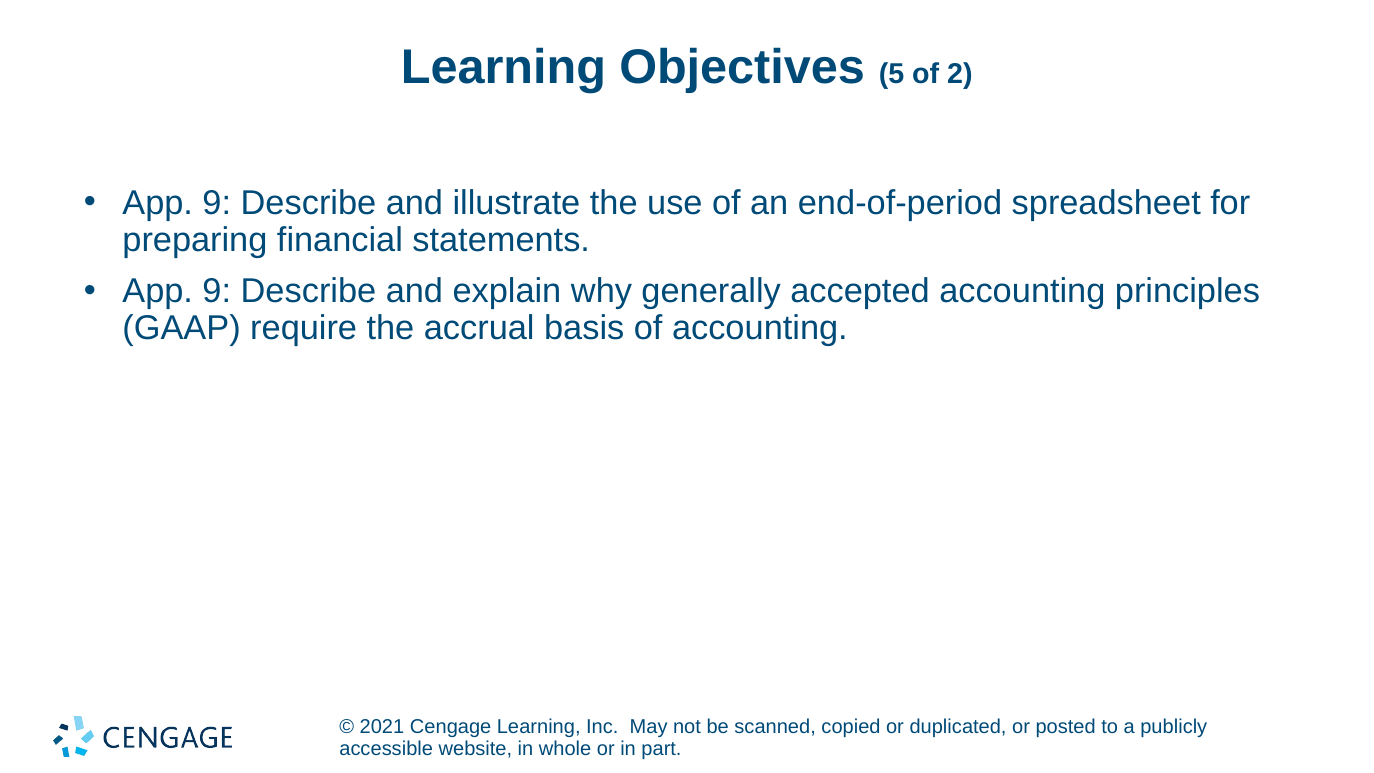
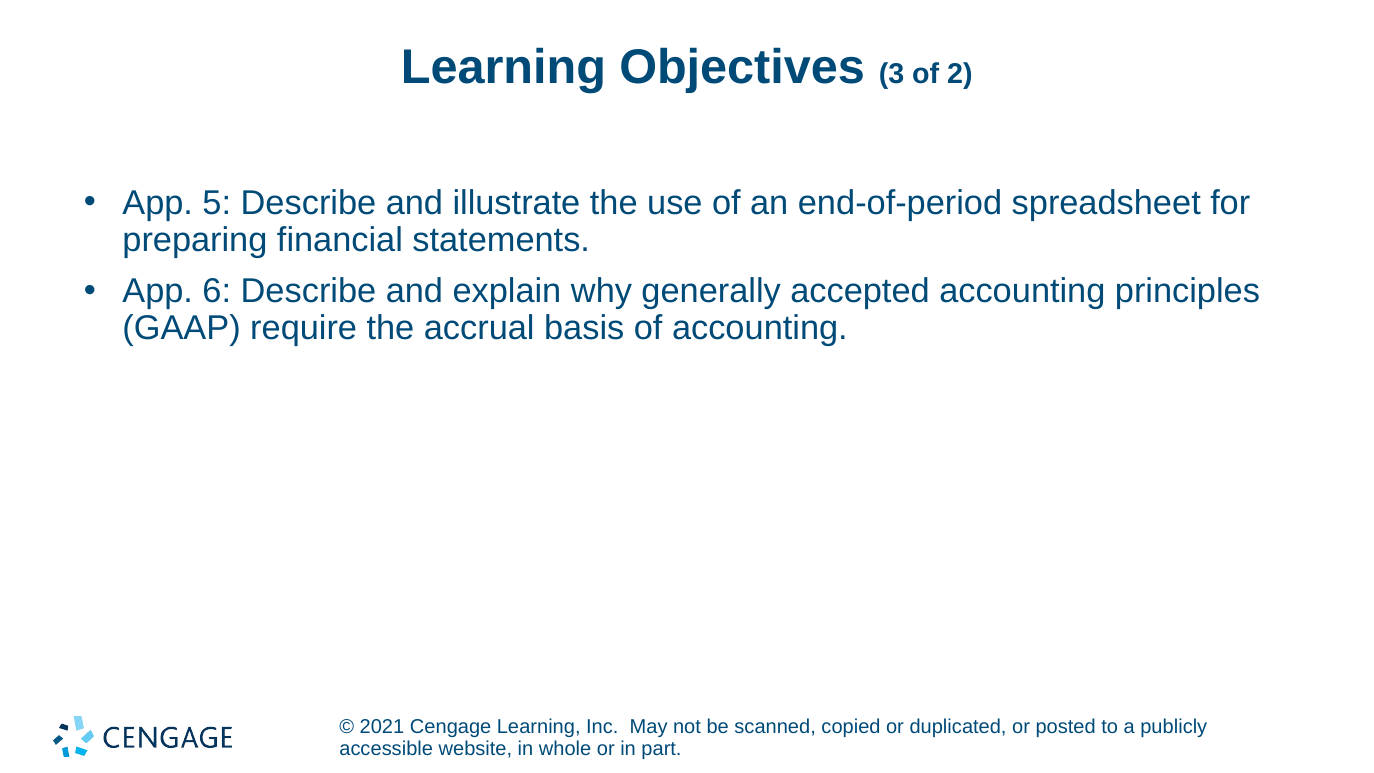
5: 5 -> 3
9 at (217, 203): 9 -> 5
9 at (217, 291): 9 -> 6
